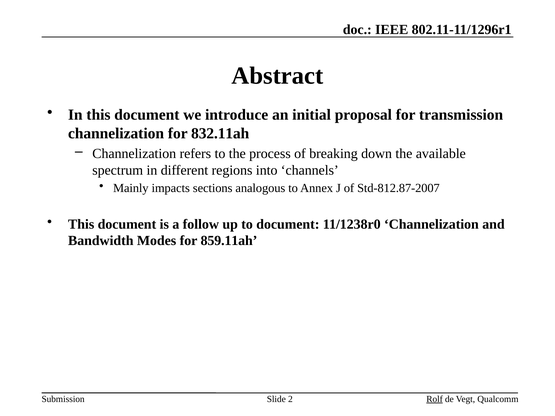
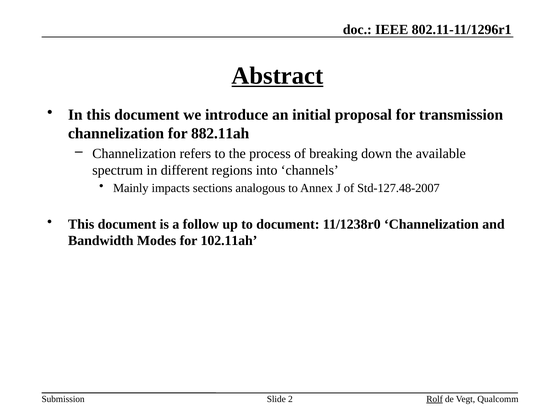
Abstract underline: none -> present
832.11ah: 832.11ah -> 882.11ah
Std-812.87-2007: Std-812.87-2007 -> Std-127.48-2007
859.11ah: 859.11ah -> 102.11ah
